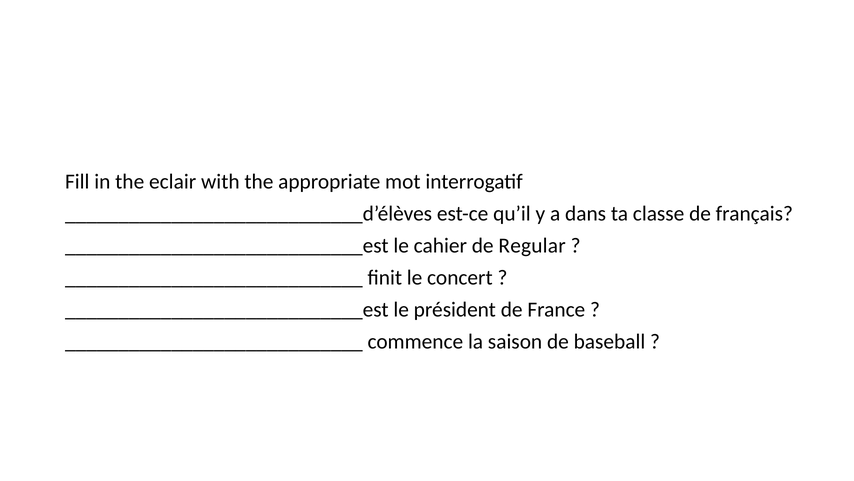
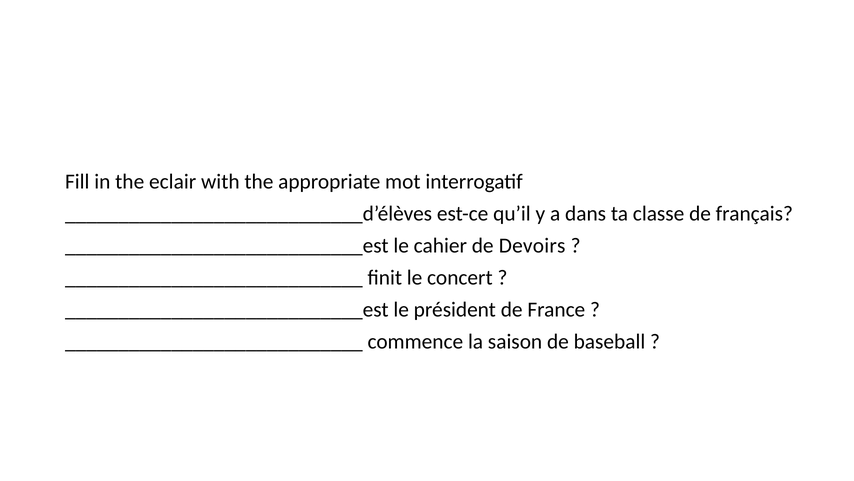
Regular: Regular -> Devoirs
